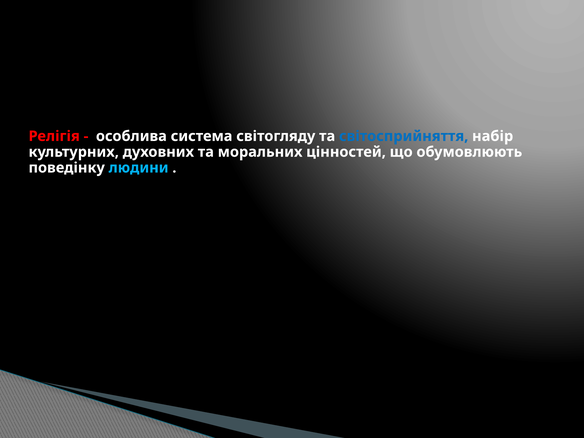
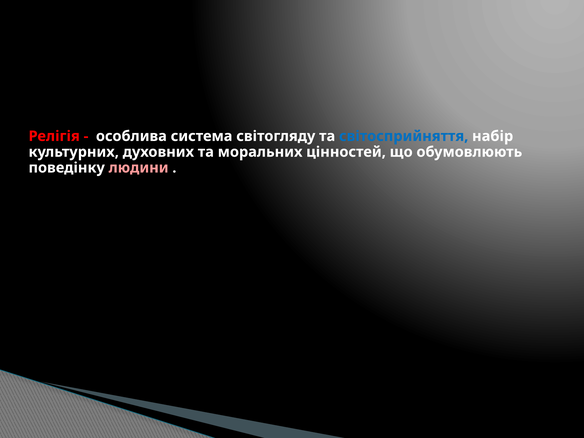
людини colour: light blue -> pink
